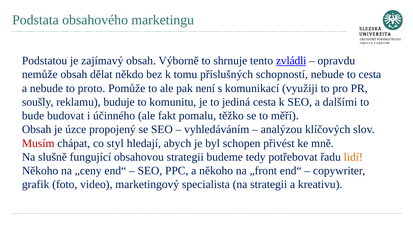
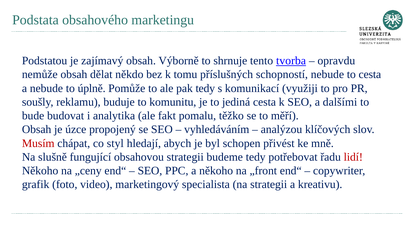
zvládli: zvládli -> tvorba
proto: proto -> úplně
pak není: není -> tedy
účinného: účinného -> analytika
lidí colour: orange -> red
